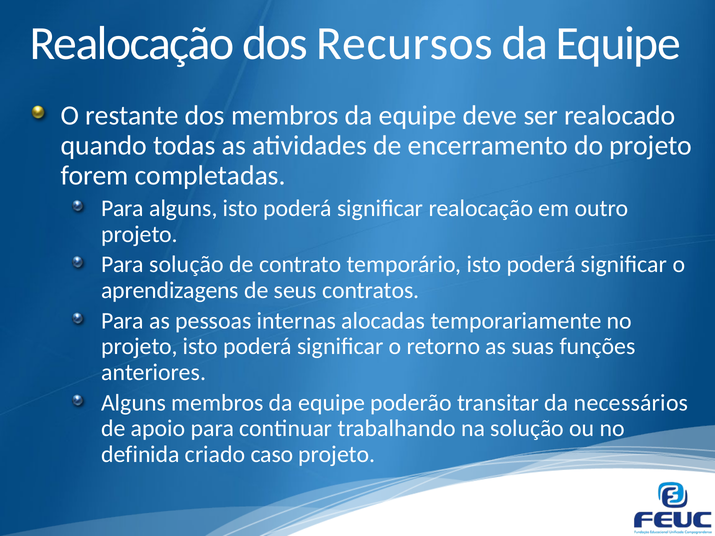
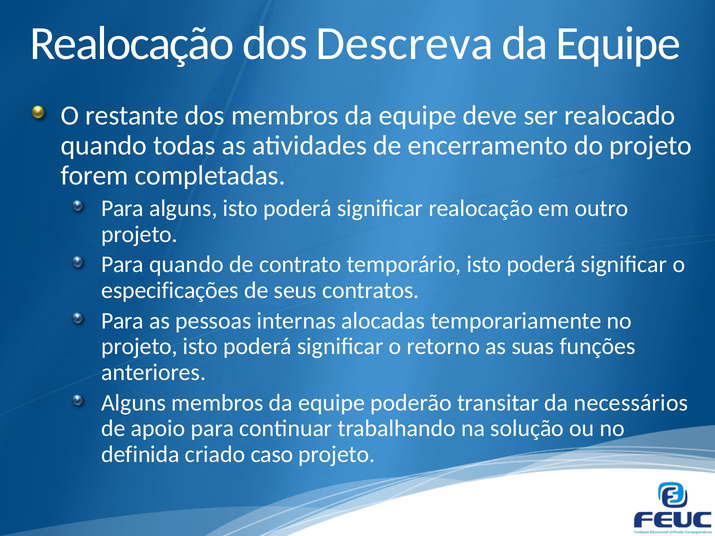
Recursos: Recursos -> Descreva
Para solução: solução -> quando
aprendizagens: aprendizagens -> especificações
